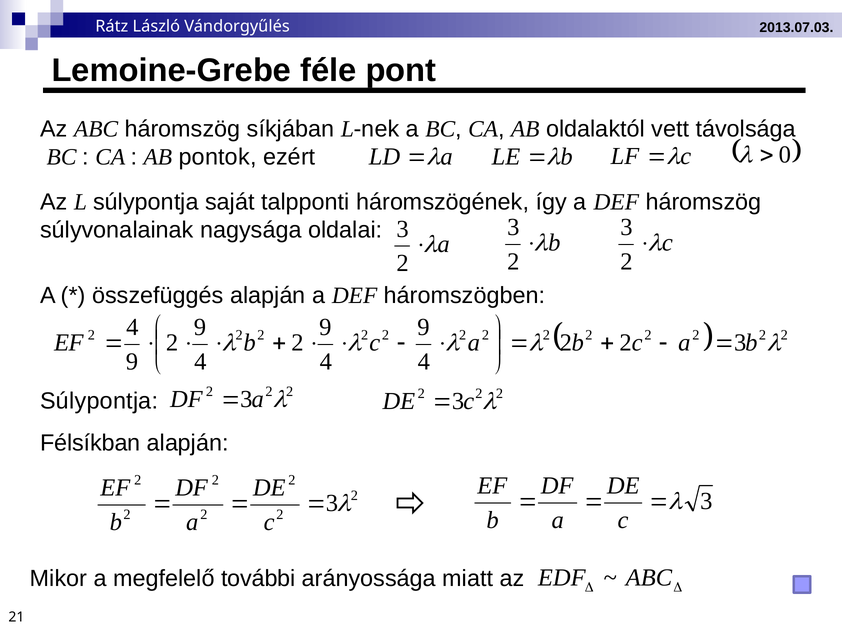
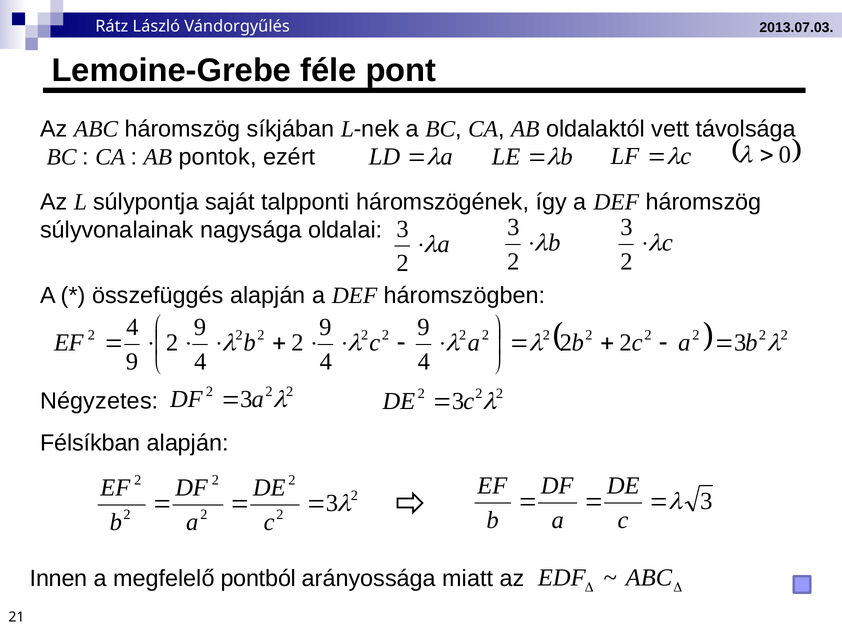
Súlypontja at (99, 402): Súlypontja -> Négyzetes
Mikor: Mikor -> Innen
további: további -> pontból
